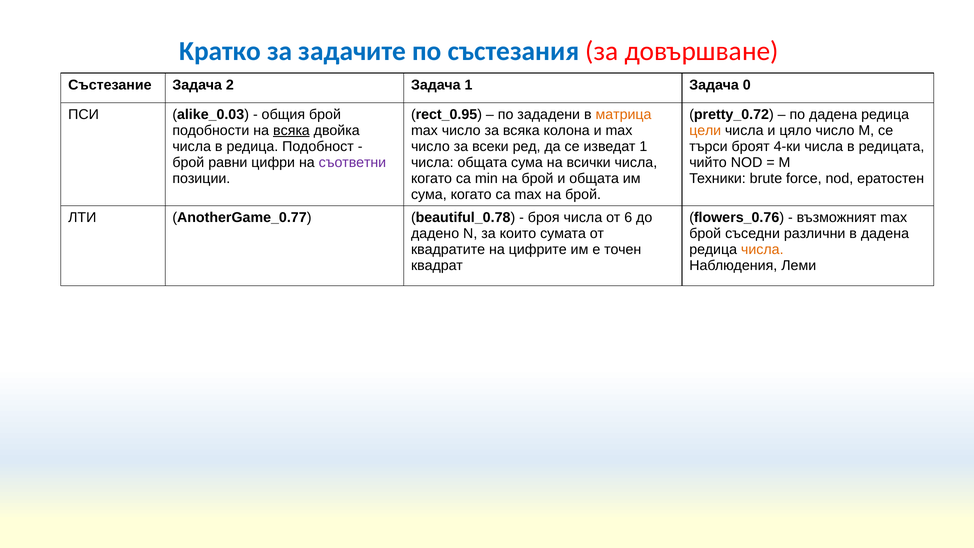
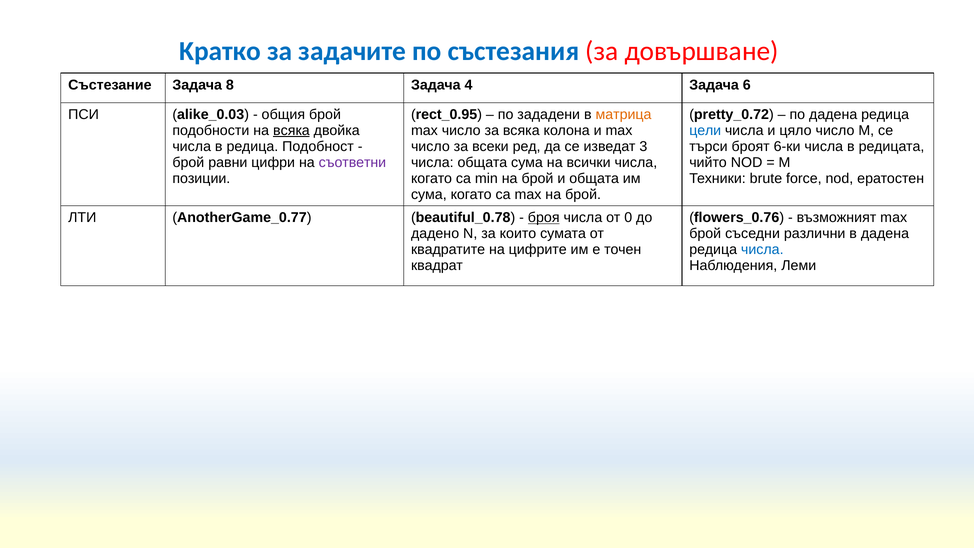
2: 2 -> 8
Задача 1: 1 -> 4
0: 0 -> 6
цели colour: orange -> blue
изведат 1: 1 -> 3
4-ки: 4-ки -> 6-ки
броя underline: none -> present
6: 6 -> 0
числа at (762, 250) colour: orange -> blue
